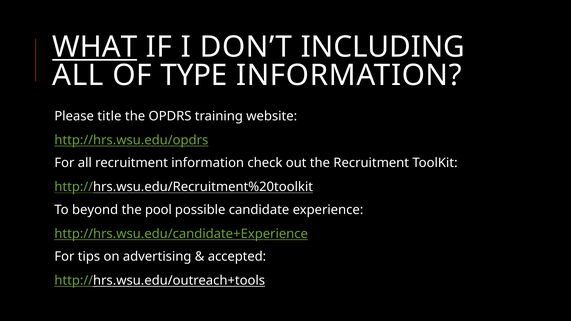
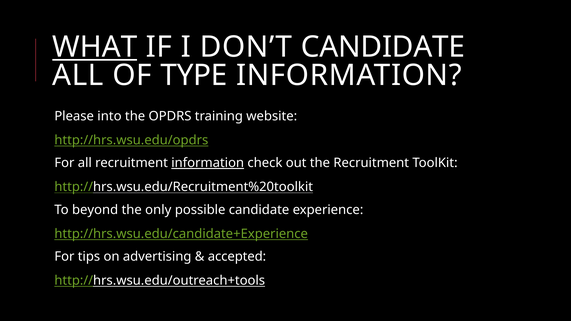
DON’T INCLUDING: INCLUDING -> CANDIDATE
title: title -> into
information at (208, 163) underline: none -> present
pool: pool -> only
